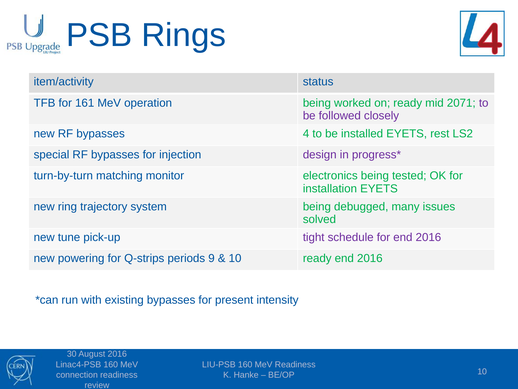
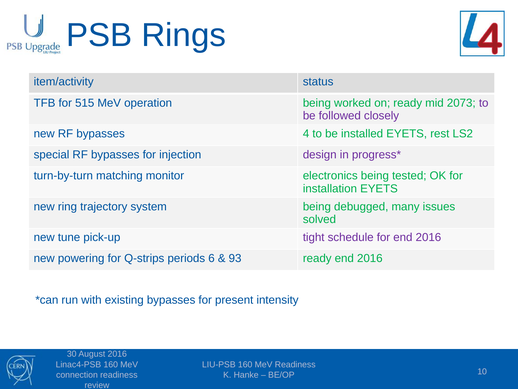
161: 161 -> 515
2071: 2071 -> 2073
9: 9 -> 6
10 at (235, 258): 10 -> 93
